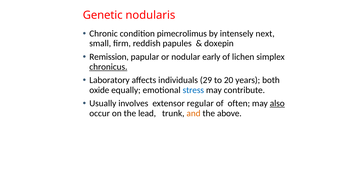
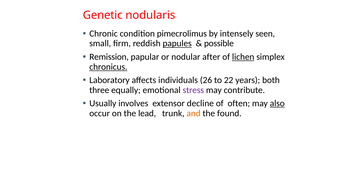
next: next -> seen
papules underline: none -> present
doxepin: doxepin -> possible
early: early -> after
lichen underline: none -> present
29: 29 -> 26
20: 20 -> 22
oxide: oxide -> three
stress colour: blue -> purple
regular: regular -> decline
above: above -> found
